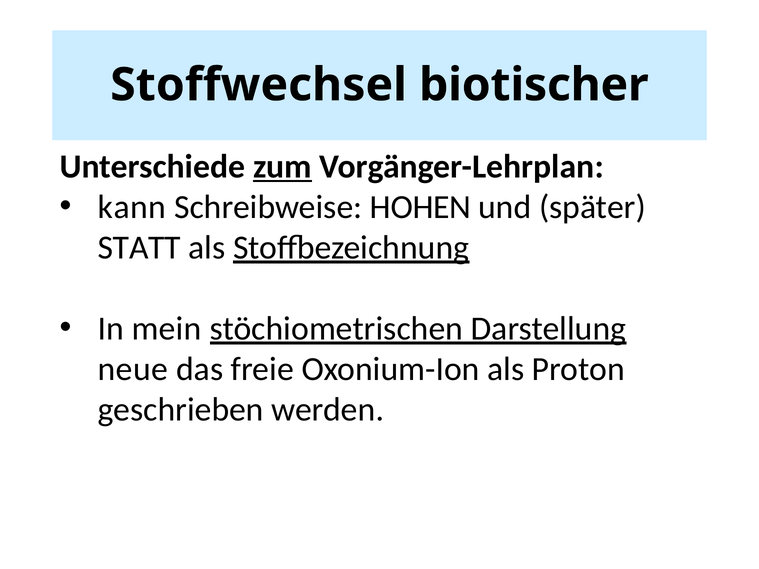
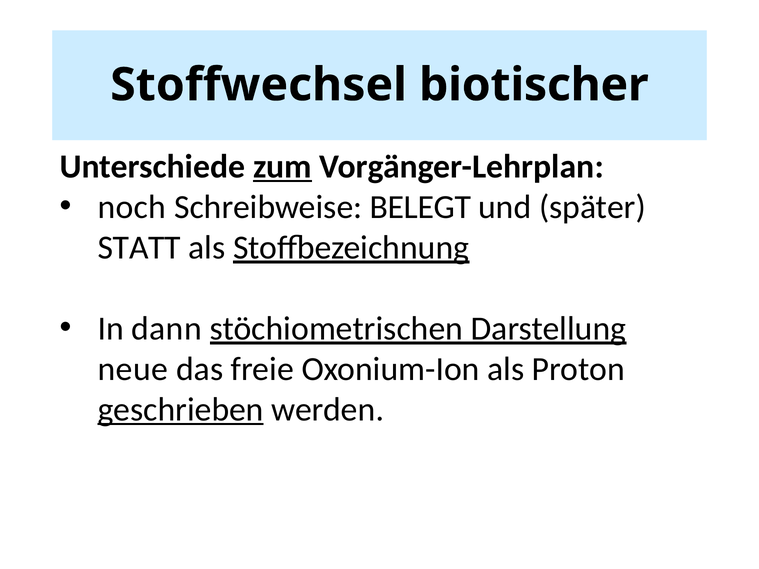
kann: kann -> noch
HOHEN: HOHEN -> BELEGT
mein: mein -> dann
geschrieben underline: none -> present
